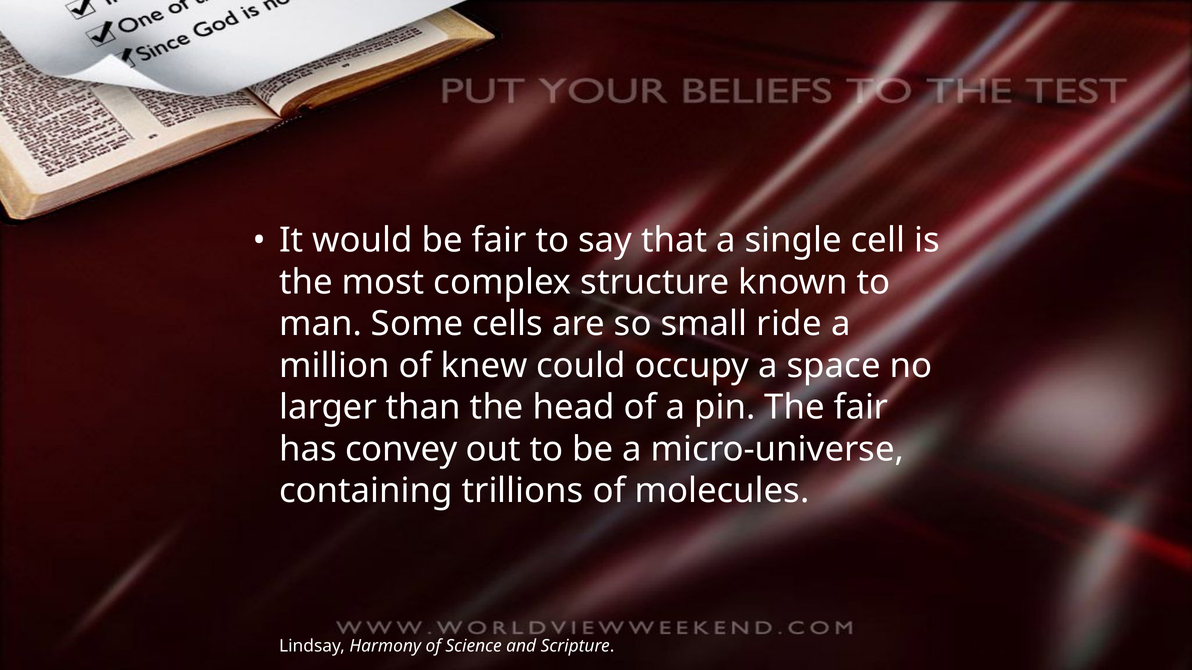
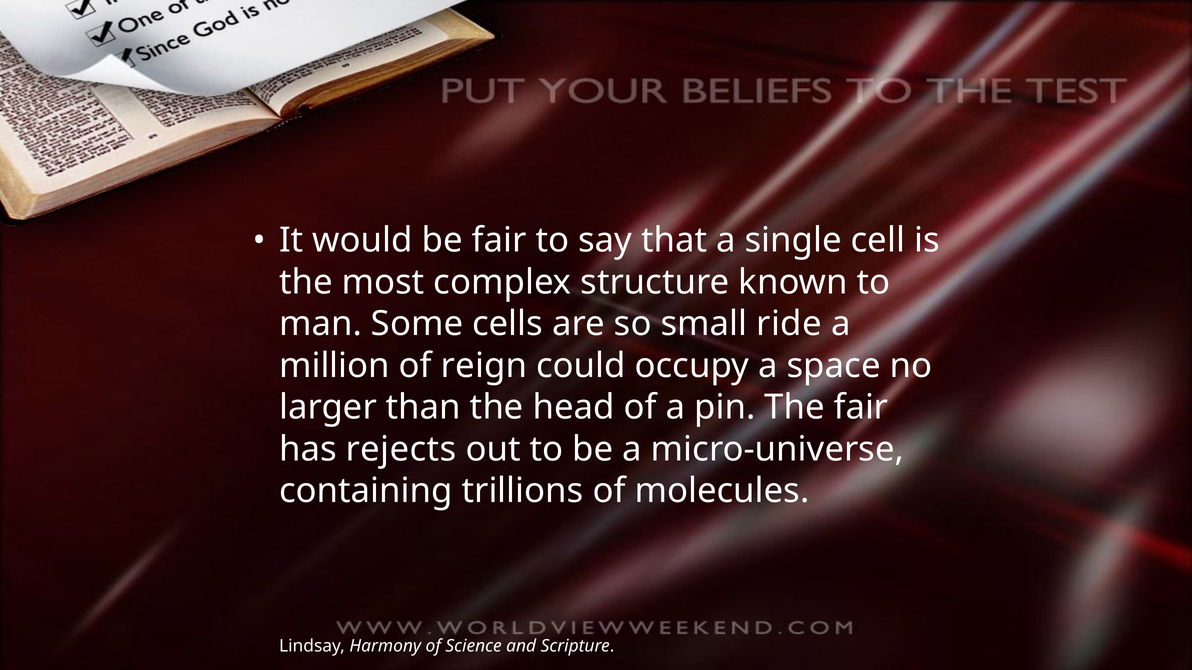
knew: knew -> reign
convey: convey -> rejects
